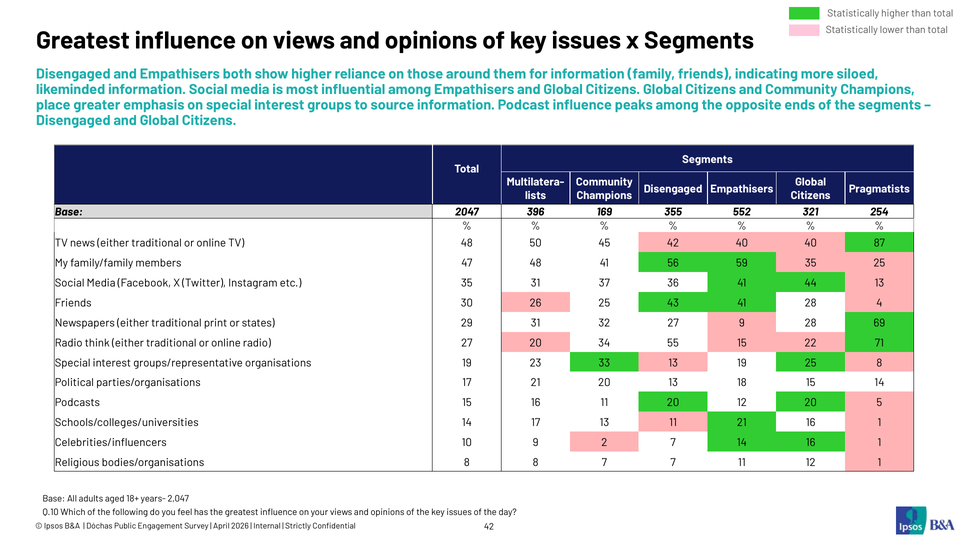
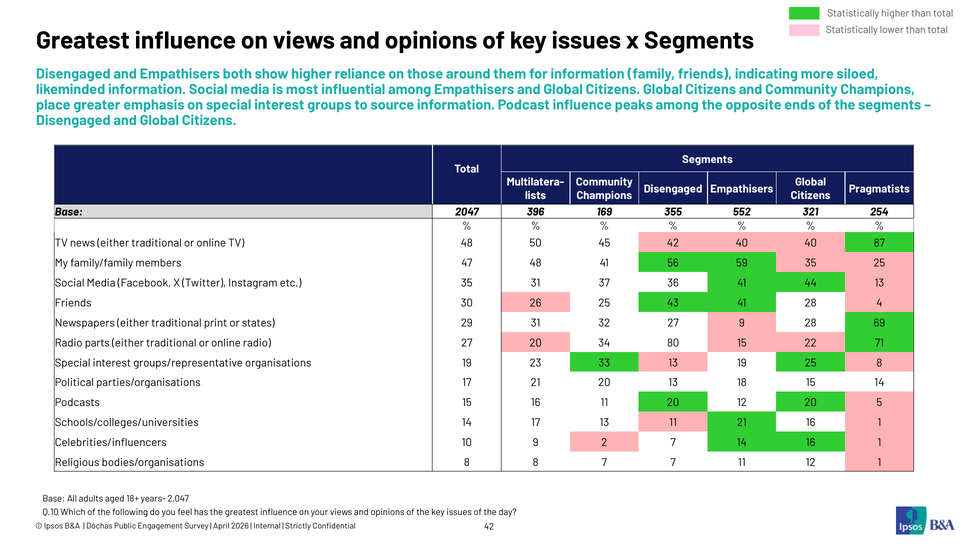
think: think -> parts
55: 55 -> 80
